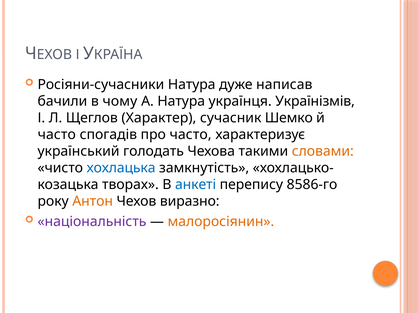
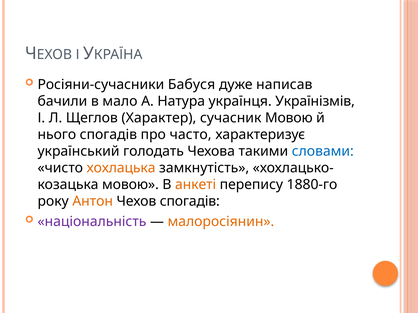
Росіяни-сучасники Натура: Натура -> Бабуся
чому: чому -> мало
сучасник Шемко: Шемко -> Мовою
часто at (57, 135): часто -> нього
словами colour: orange -> blue
хохлацька colour: blue -> orange
творах at (130, 185): творах -> мовою
анкеті colour: blue -> orange
8586-го: 8586-го -> 1880-го
Чехов виразно: виразно -> спогадів
